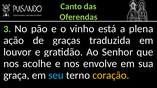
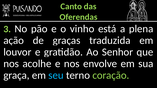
coração colour: yellow -> light green
